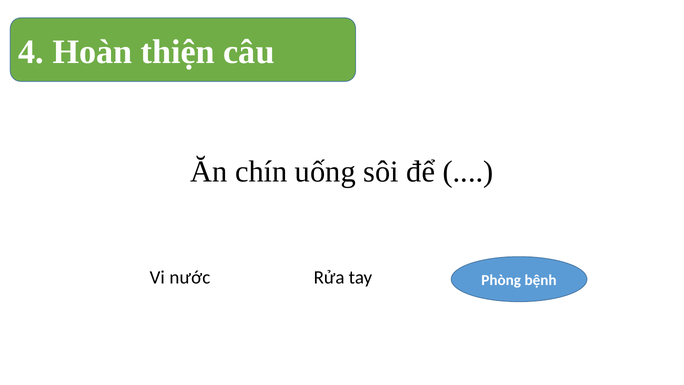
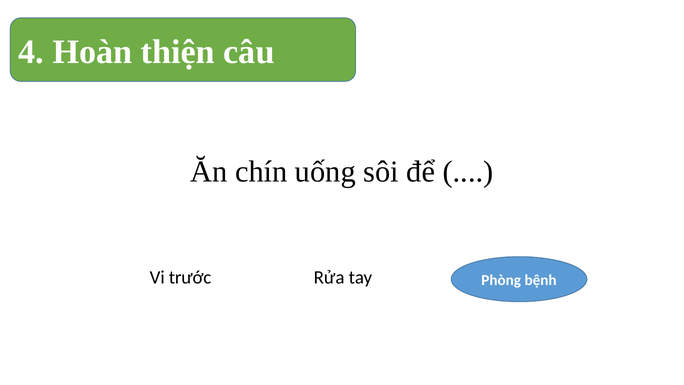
nước: nước -> trước
